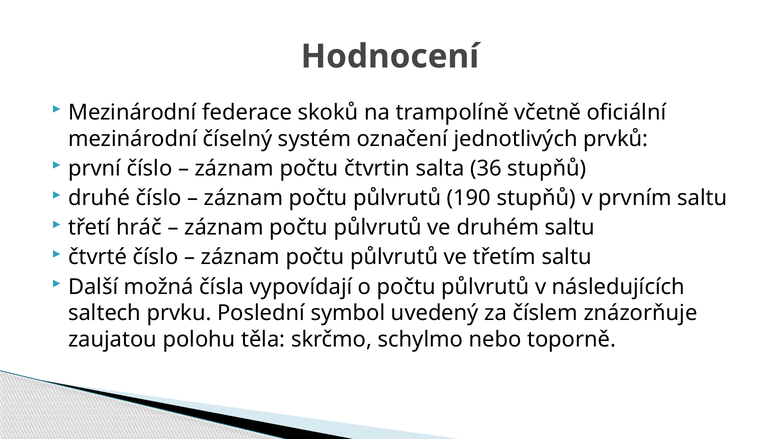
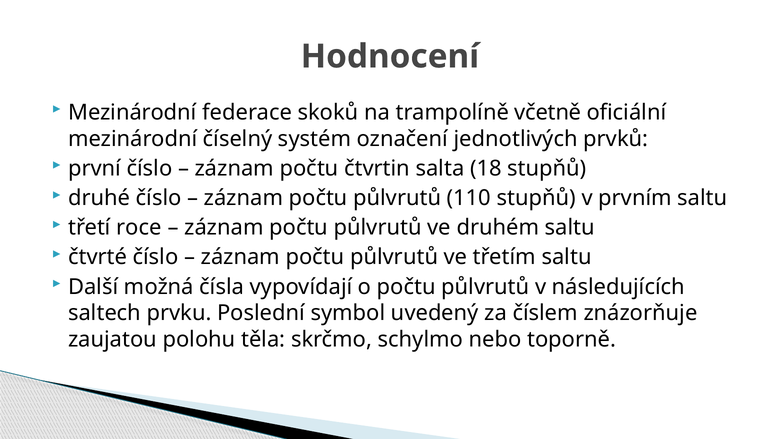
36: 36 -> 18
190: 190 -> 110
hráč: hráč -> roce
